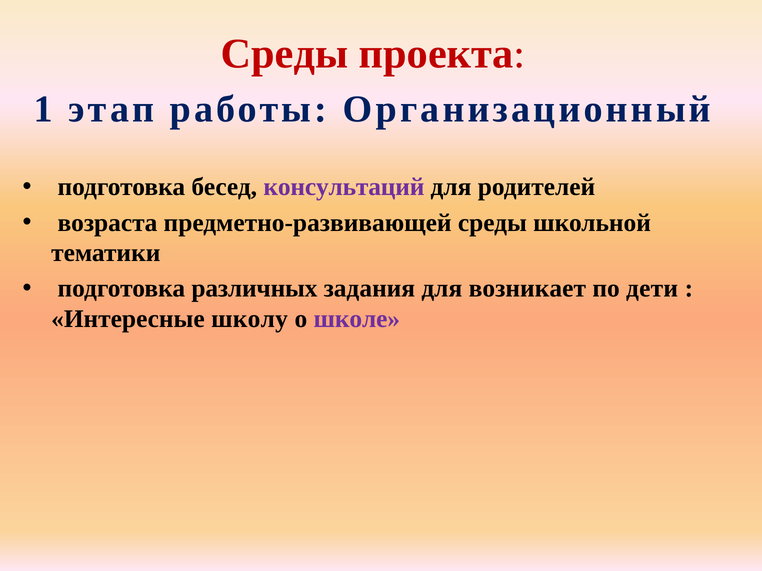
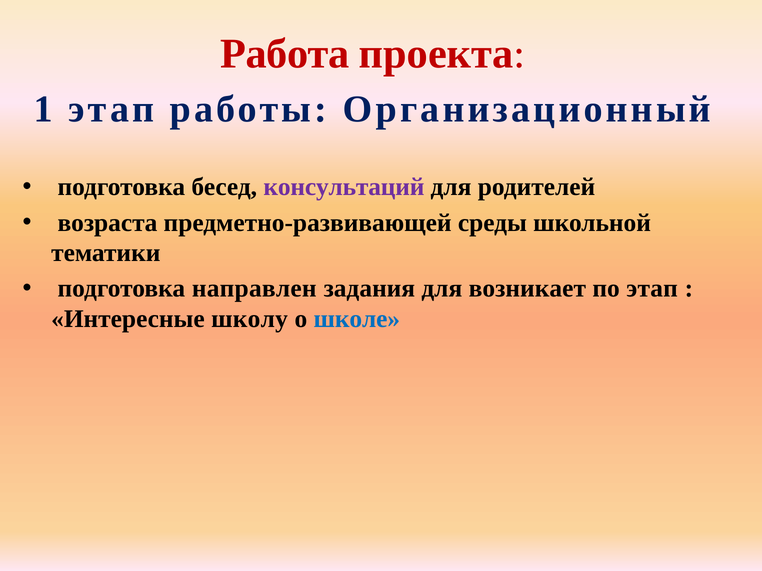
Среды at (284, 54): Среды -> Работа
различных: различных -> направлен
по дети: дети -> этап
школе colour: purple -> blue
